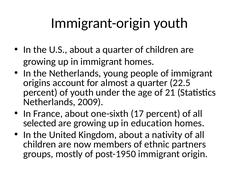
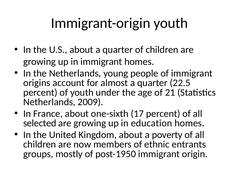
nativity: nativity -> poverty
partners: partners -> entrants
